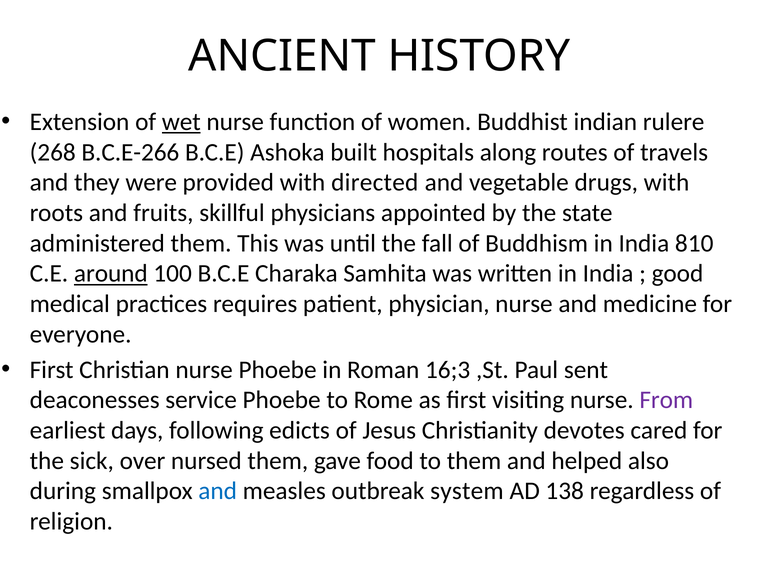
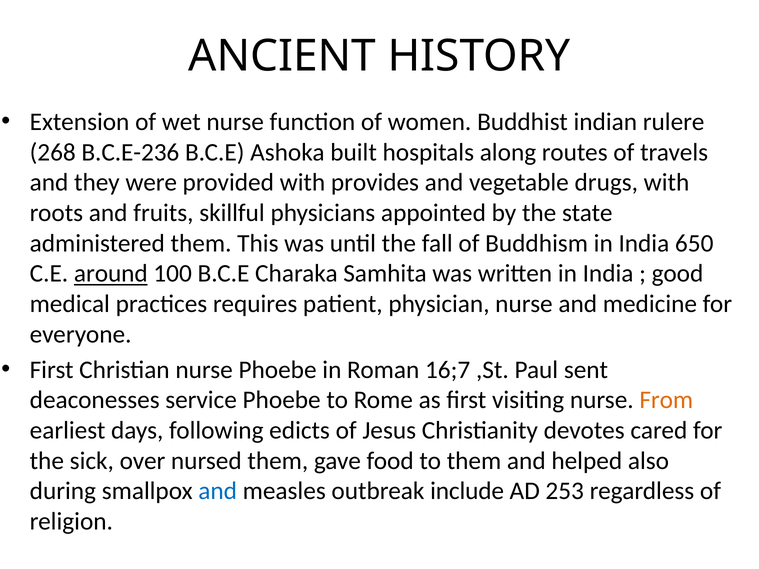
wet underline: present -> none
B.C.E-266: B.C.E-266 -> B.C.E-236
directed: directed -> provides
810: 810 -> 650
16;3: 16;3 -> 16;7
From colour: purple -> orange
system: system -> include
138: 138 -> 253
